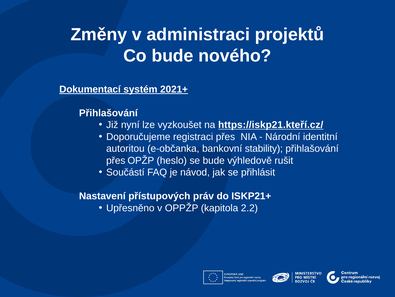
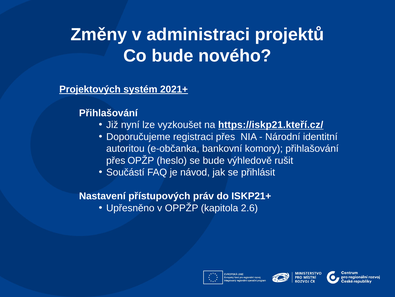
Dokumentací: Dokumentací -> Projektových
stability: stability -> komory
2.2: 2.2 -> 2.6
